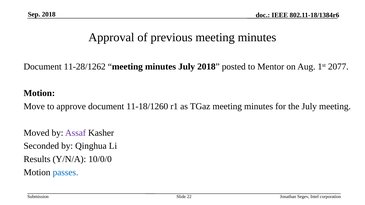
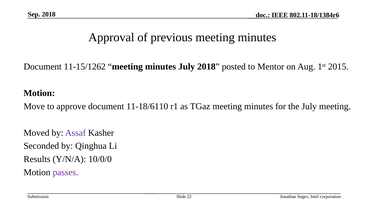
11-28/1262: 11-28/1262 -> 11-15/1262
2077: 2077 -> 2015
11-18/1260: 11-18/1260 -> 11-18/6110
passes colour: blue -> purple
